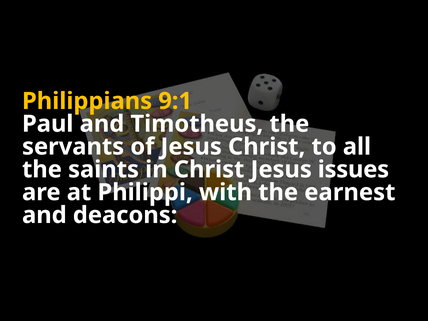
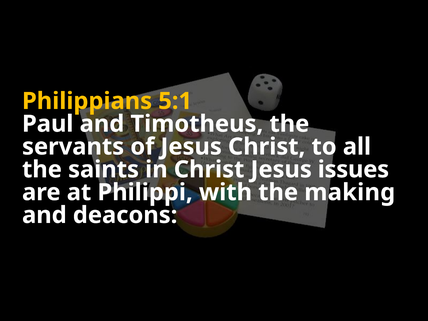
9:1: 9:1 -> 5:1
earnest: earnest -> making
